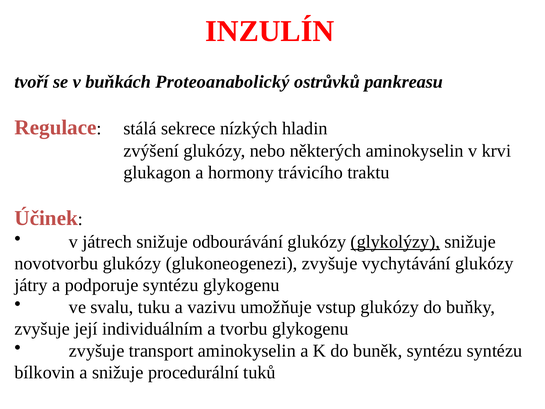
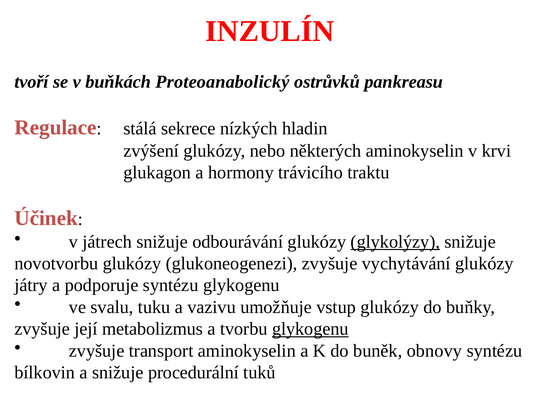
individuálním: individuálním -> metabolizmus
glykogenu at (310, 329) underline: none -> present
buněk syntézu: syntézu -> obnovy
